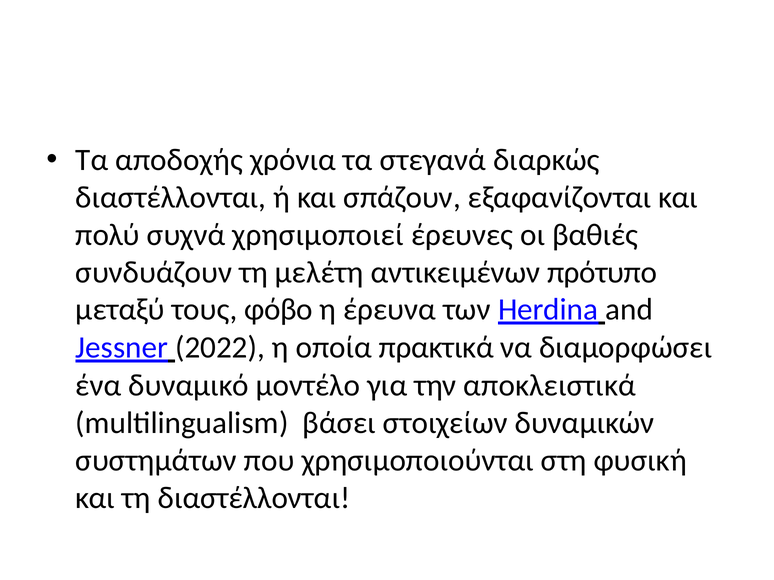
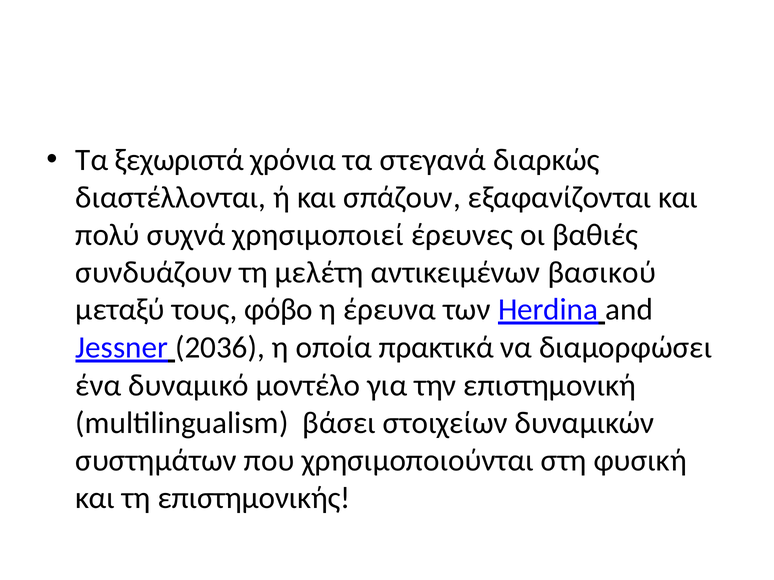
αποδοχής: αποδοχής -> ξεχωριστά
πρότυπο: πρότυπο -> βασικού
2022: 2022 -> 2036
αποκλειστικά: αποκλειστικά -> επιστημονική
τη διαστέλλονται: διαστέλλονται -> επιστημονικής
